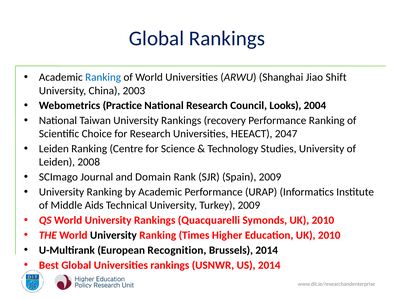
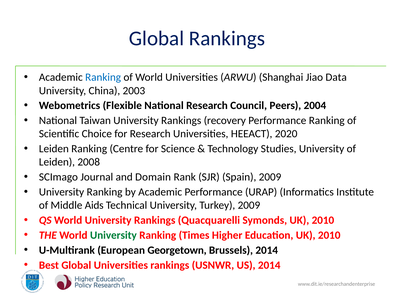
Shift: Shift -> Data
Practice: Practice -> Flexible
Looks: Looks -> Peers
2047: 2047 -> 2020
University at (113, 235) colour: black -> green
Recognition: Recognition -> Georgetown
